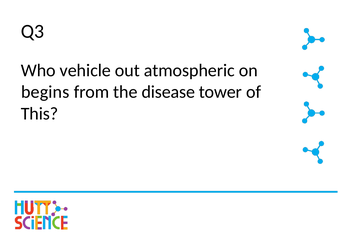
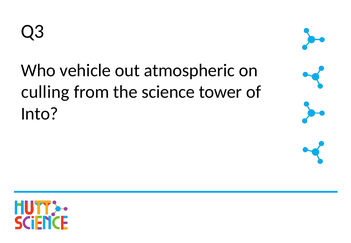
begins: begins -> culling
disease: disease -> science
This: This -> Into
